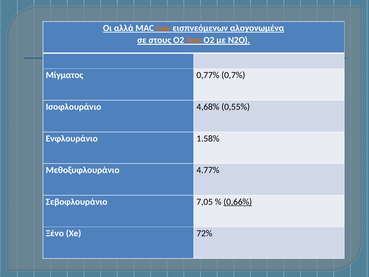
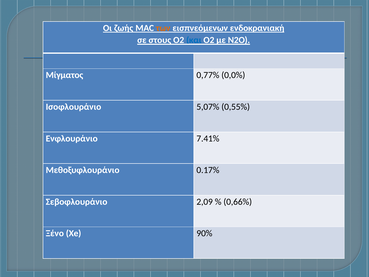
αλλά: αλλά -> ζωής
αλογονωμένα: αλογονωμένα -> ενδοκρανιακή
και colour: orange -> blue
0,7%: 0,7% -> 0,0%
4,68%: 4,68% -> 5,07%
1.58%: 1.58% -> 7.41%
4.77%: 4.77% -> 0.17%
7,05: 7,05 -> 2,09
0,66% underline: present -> none
72%: 72% -> 90%
